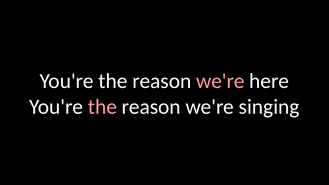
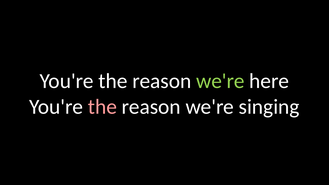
we're at (220, 81) colour: pink -> light green
